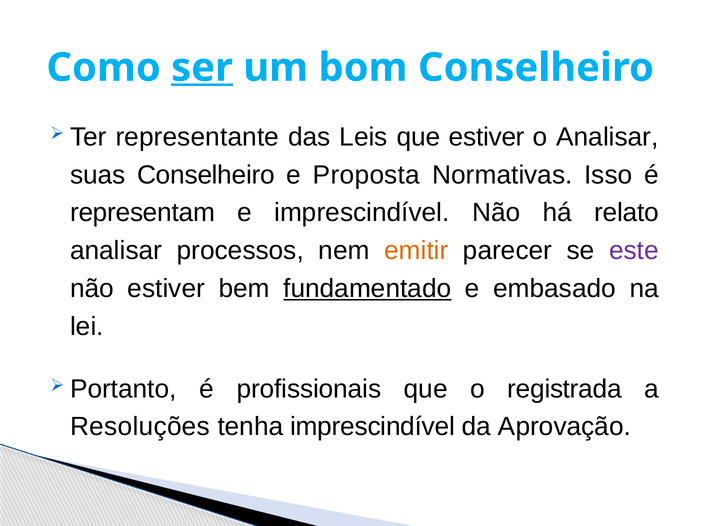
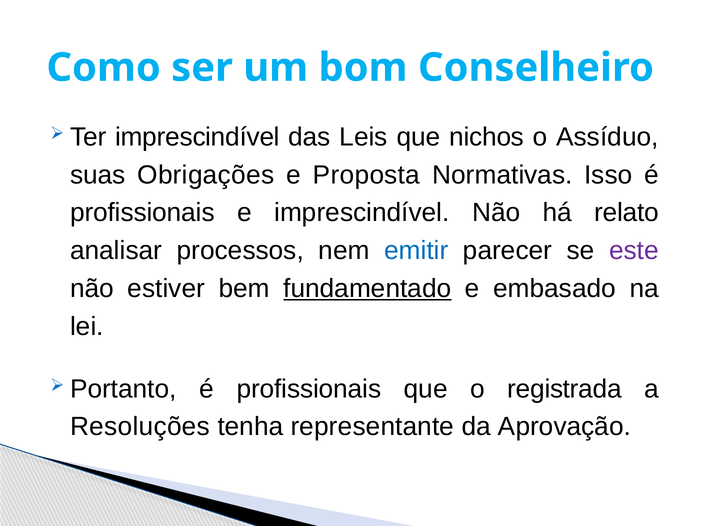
ser underline: present -> none
Ter representante: representante -> imprescindível
que estiver: estiver -> nichos
o Analisar: Analisar -> Assíduo
suas Conselheiro: Conselheiro -> Obrigações
representam at (143, 213): representam -> profissionais
emitir colour: orange -> blue
tenha imprescindível: imprescindível -> representante
